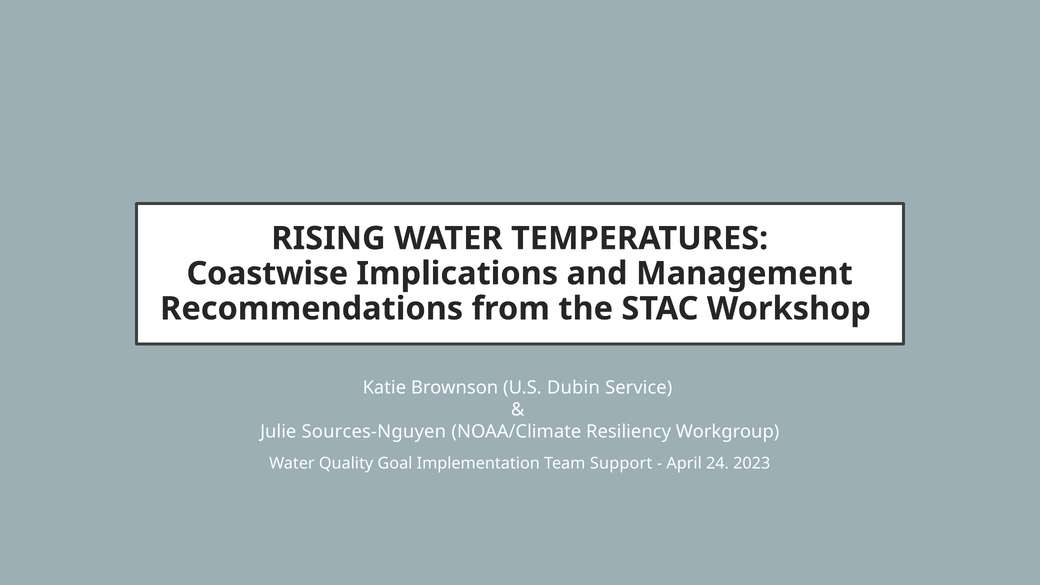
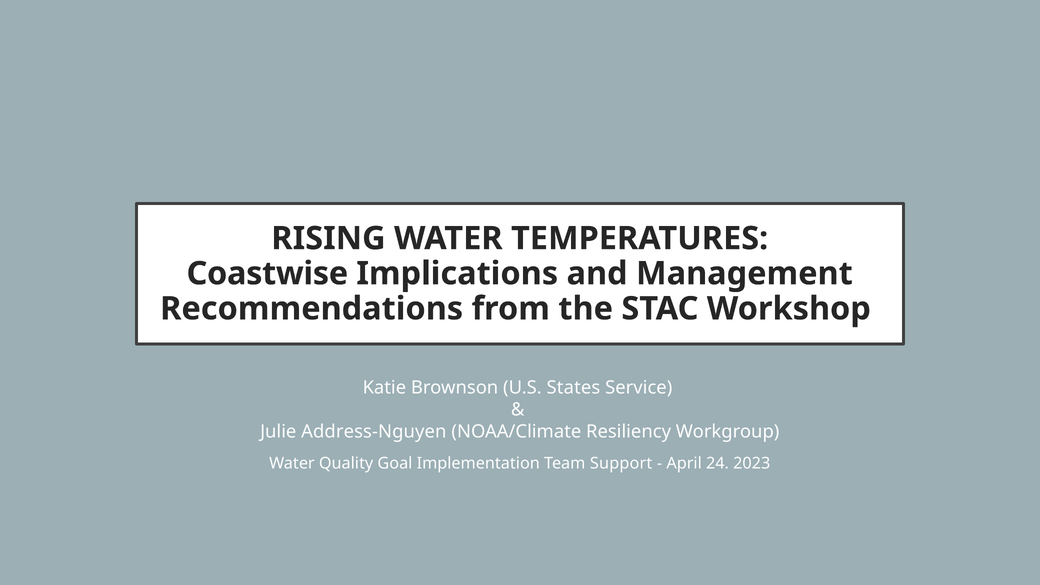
Dubin: Dubin -> States
Sources-Nguyen: Sources-Nguyen -> Address-Nguyen
